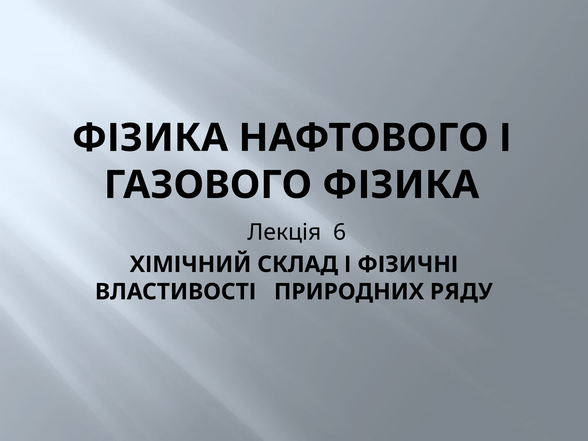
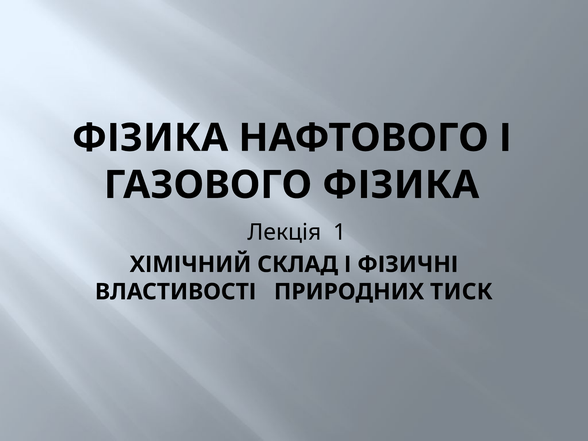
6: 6 -> 1
РЯДУ: РЯДУ -> ТИСК
